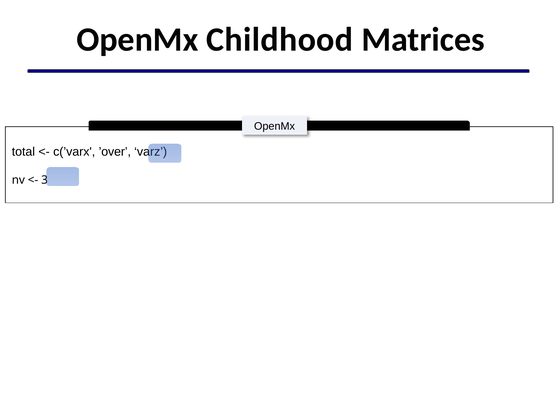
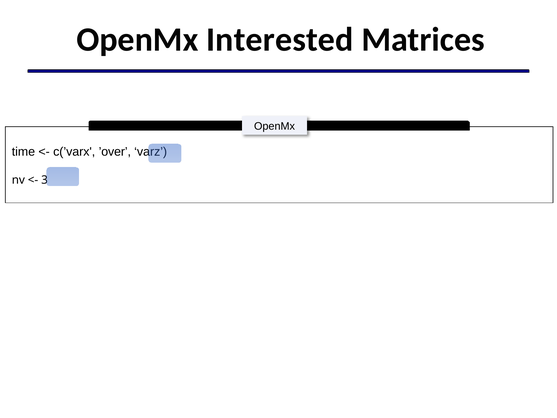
Childhood: Childhood -> Interested
total: total -> time
